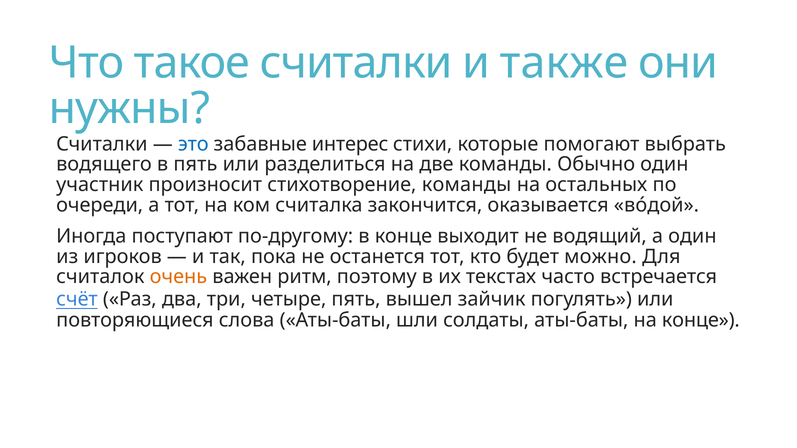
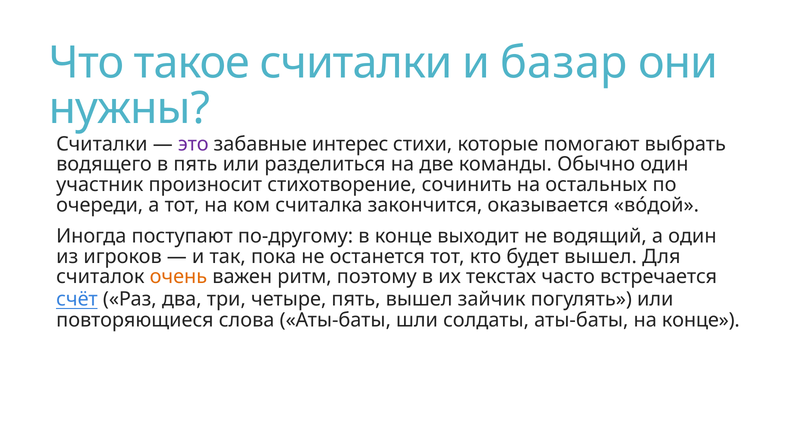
также: также -> базар
это colour: blue -> purple
стихотворение команды: команды -> сочинить
будет можно: можно -> вышел
